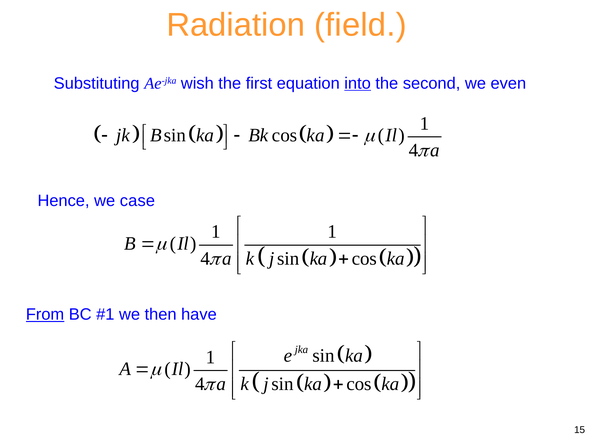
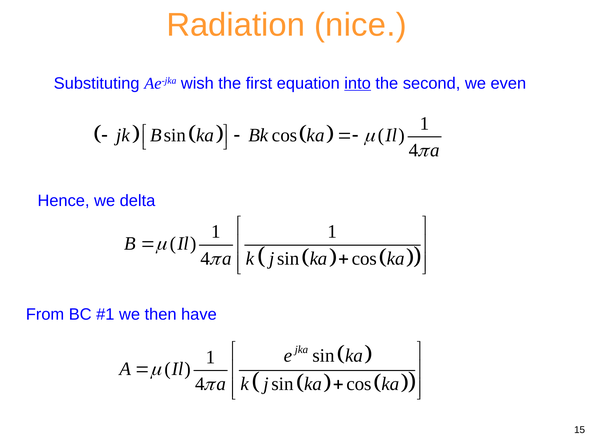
field: field -> nice
case: case -> delta
From underline: present -> none
